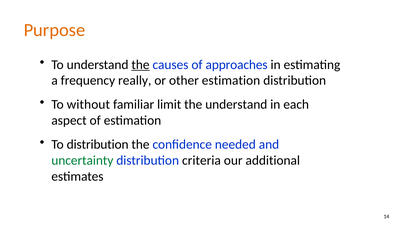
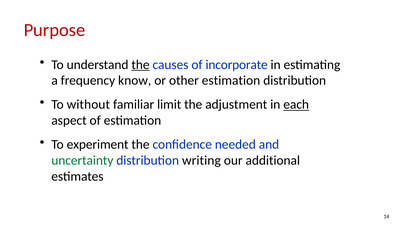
Purpose colour: orange -> red
approaches: approaches -> incorporate
really: really -> know
the understand: understand -> adjustment
each underline: none -> present
To distribution: distribution -> experiment
criteria: criteria -> writing
